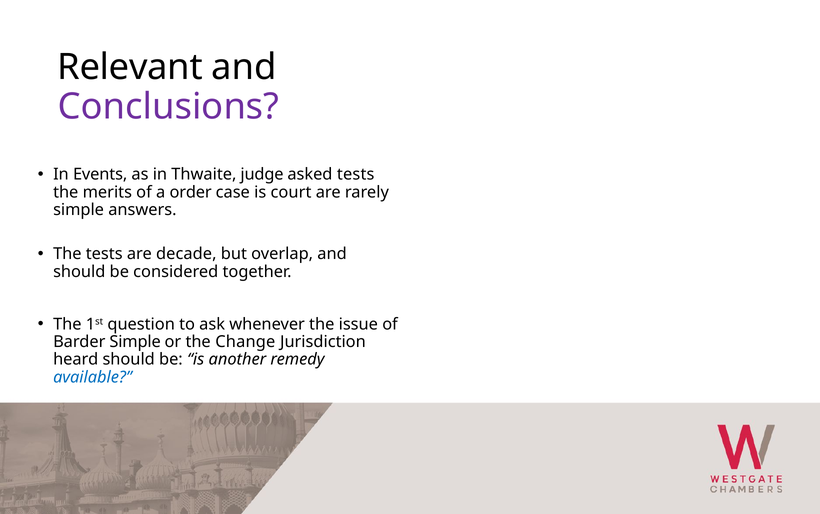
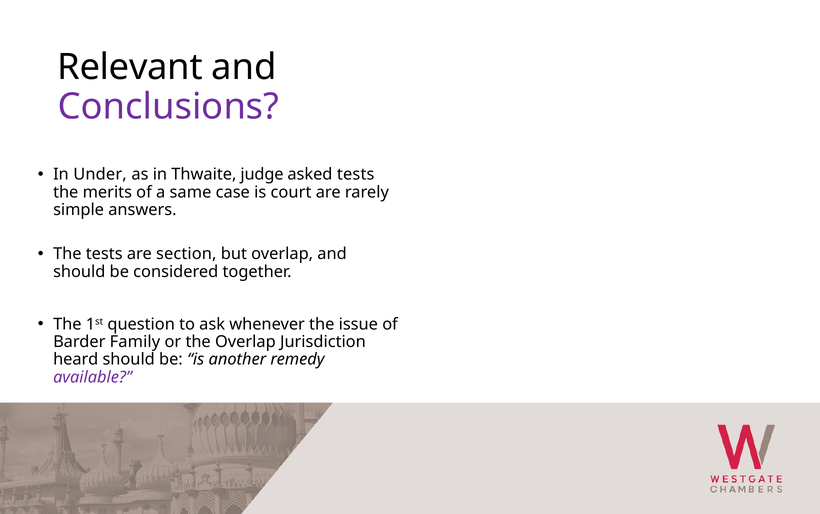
Events: Events -> Under
order: order -> same
decade: decade -> section
Barder Simple: Simple -> Family
the Change: Change -> Overlap
available colour: blue -> purple
